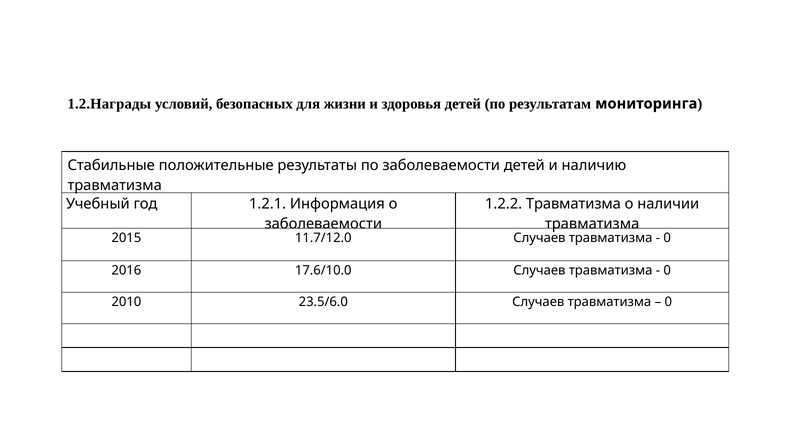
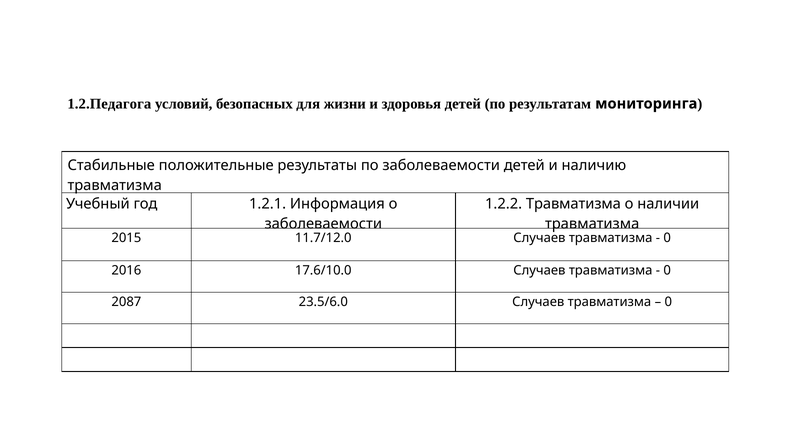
1.2.Награды: 1.2.Награды -> 1.2.Педагога
2010: 2010 -> 2087
